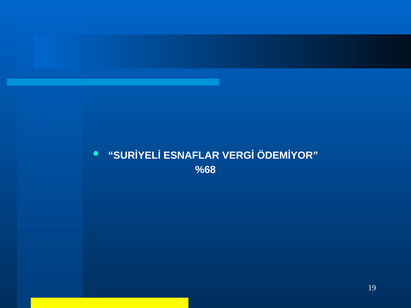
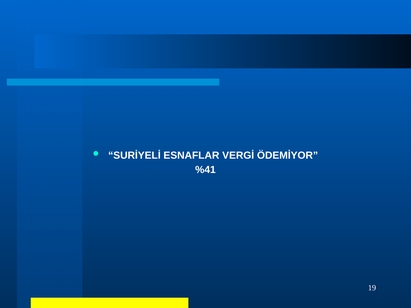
%68: %68 -> %41
